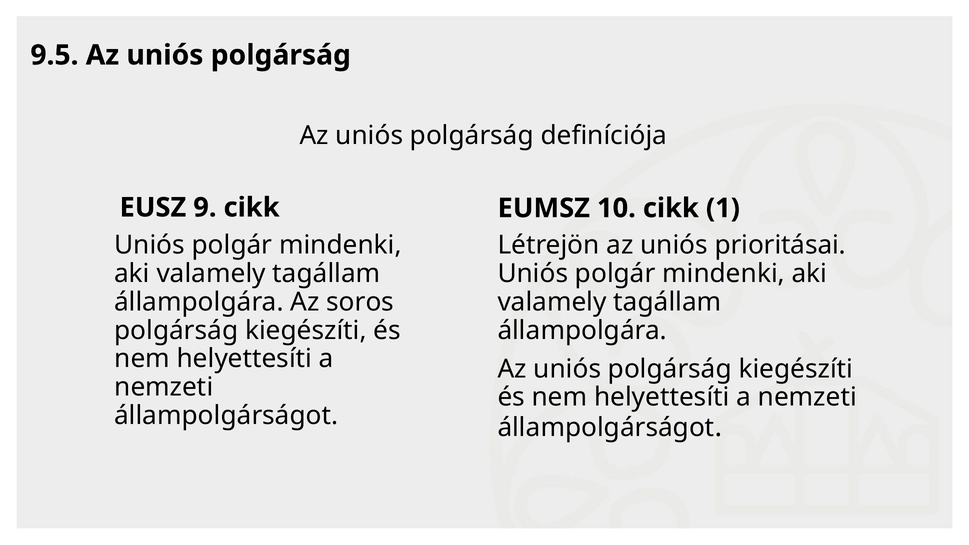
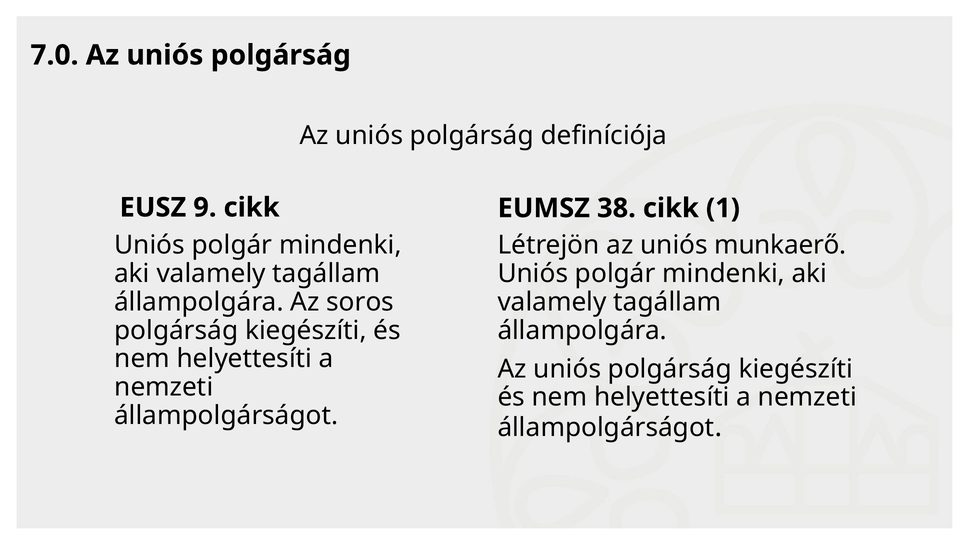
9.5: 9.5 -> 7.0
10: 10 -> 38
prioritásai: prioritásai -> munkaerő
